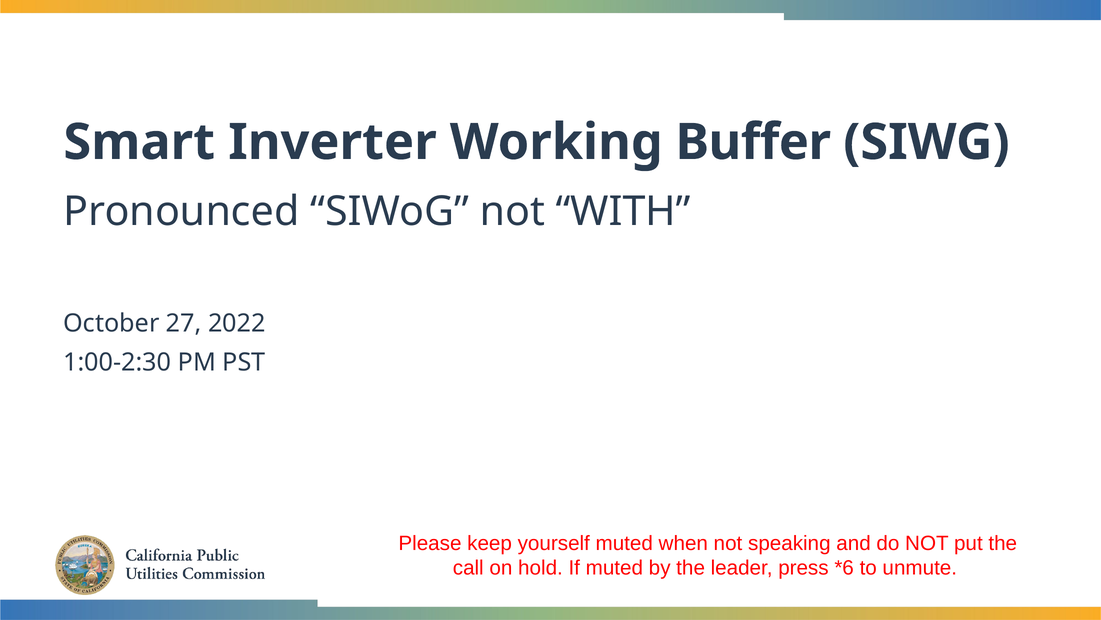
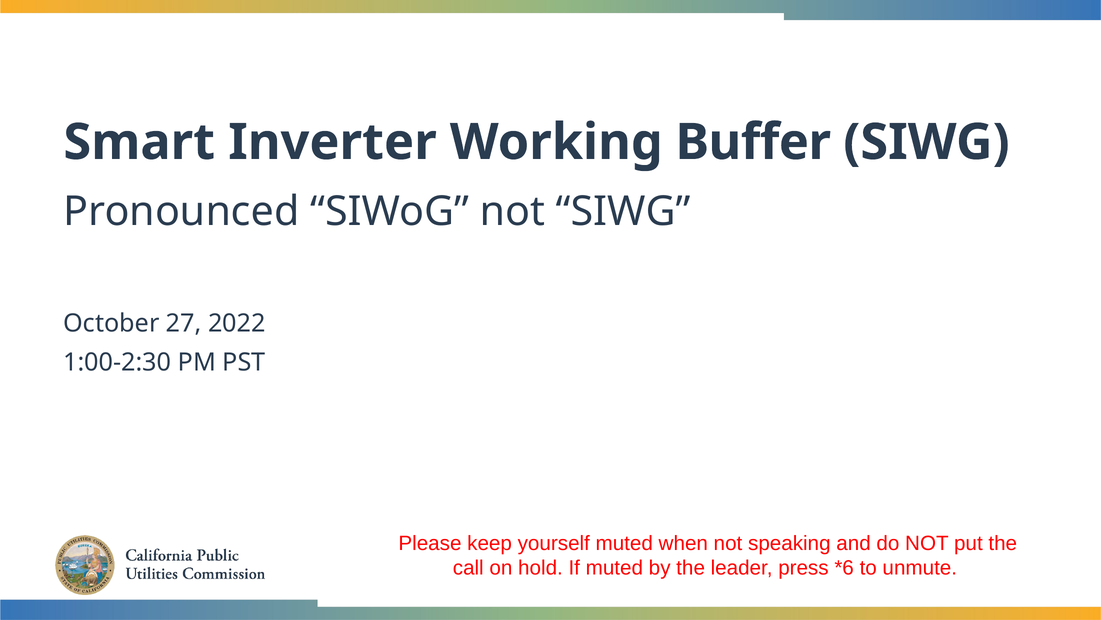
not WITH: WITH -> SIWG
